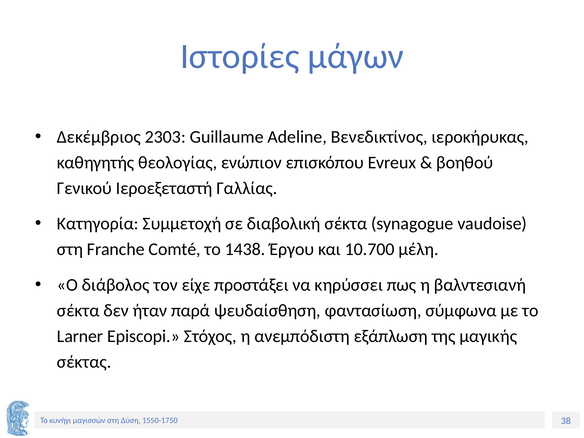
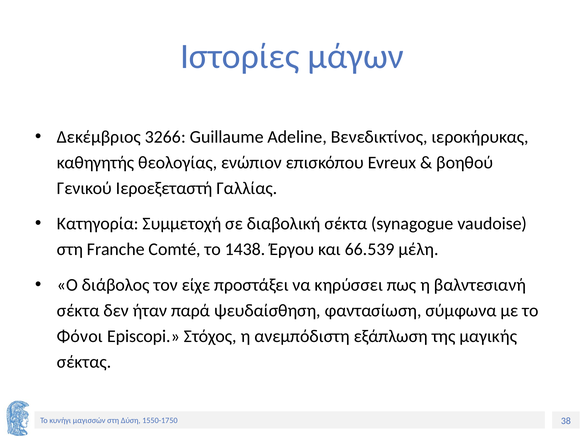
2303: 2303 -> 3266
10.700: 10.700 -> 66.539
Larner: Larner -> Φόνοι
